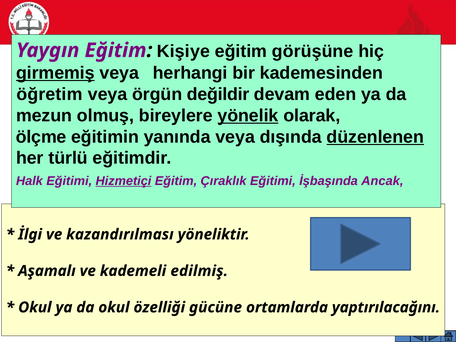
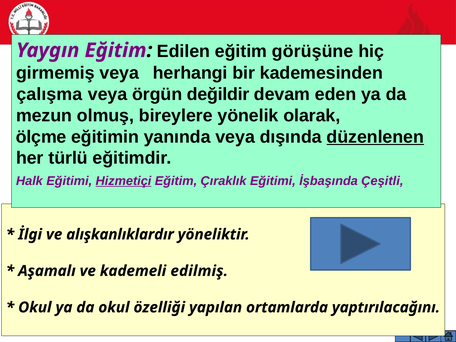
Kişiye: Kişiye -> Edilen
girmemiş underline: present -> none
öğretim: öğretim -> çalışma
yönelik underline: present -> none
Ancak: Ancak -> Çeşitli
kazandırılması: kazandırılması -> alışkanlıklardır
gücüne: gücüne -> yapılan
